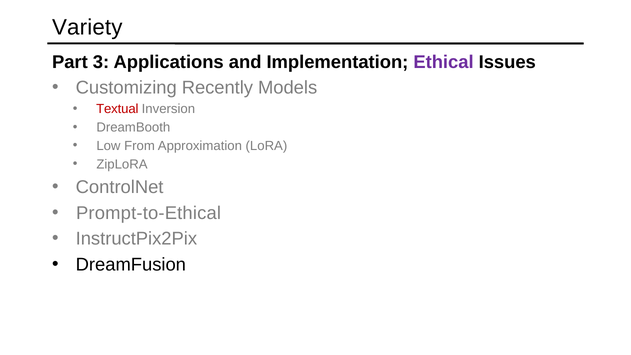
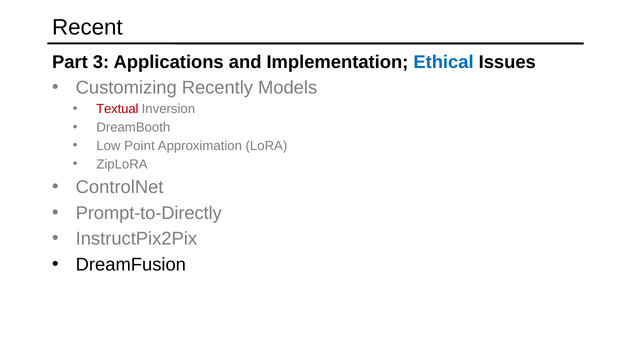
Variety: Variety -> Recent
Ethical colour: purple -> blue
From: From -> Point
Prompt-to-Ethical: Prompt-to-Ethical -> Prompt-to-Directly
